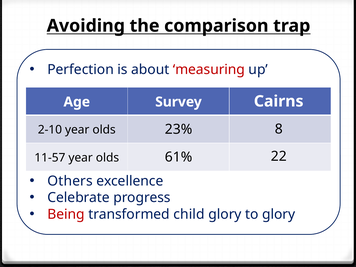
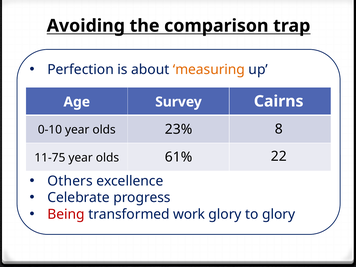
measuring at (209, 69) colour: red -> orange
2-10: 2-10 -> 0-10
11-57: 11-57 -> 11-75
child: child -> work
